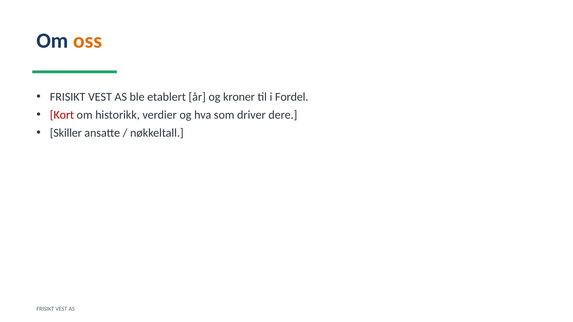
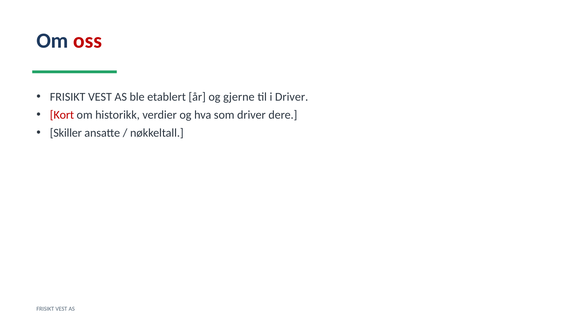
oss colour: orange -> red
kroner: kroner -> gjerne
i Fordel: Fordel -> Driver
